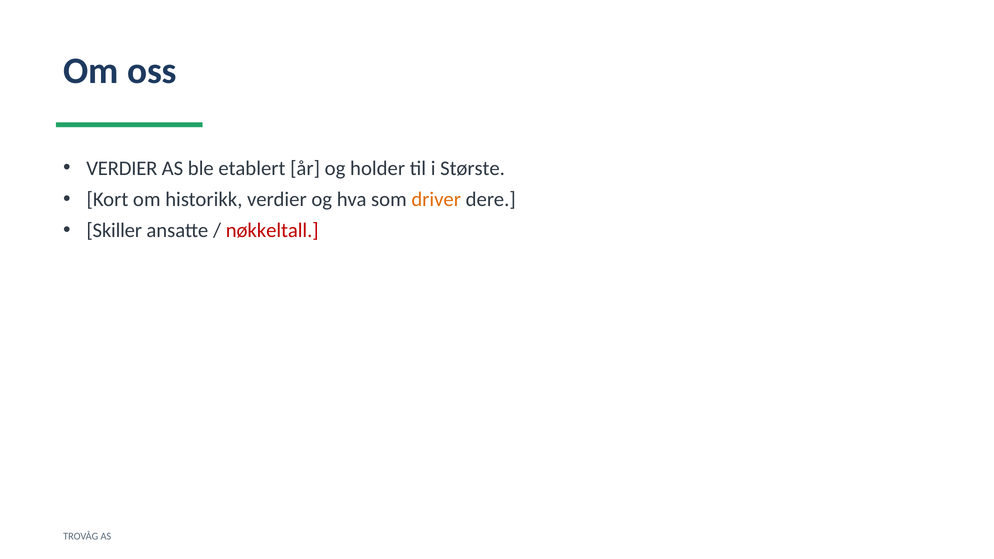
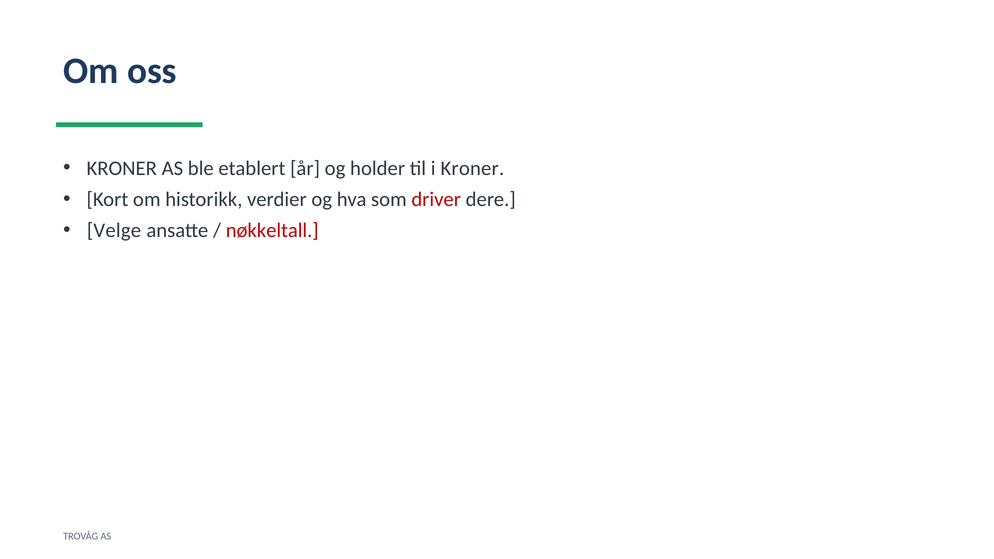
VERDIER at (122, 168): VERDIER -> KRONER
i Største: Største -> Kroner
driver colour: orange -> red
Skiller: Skiller -> Velge
